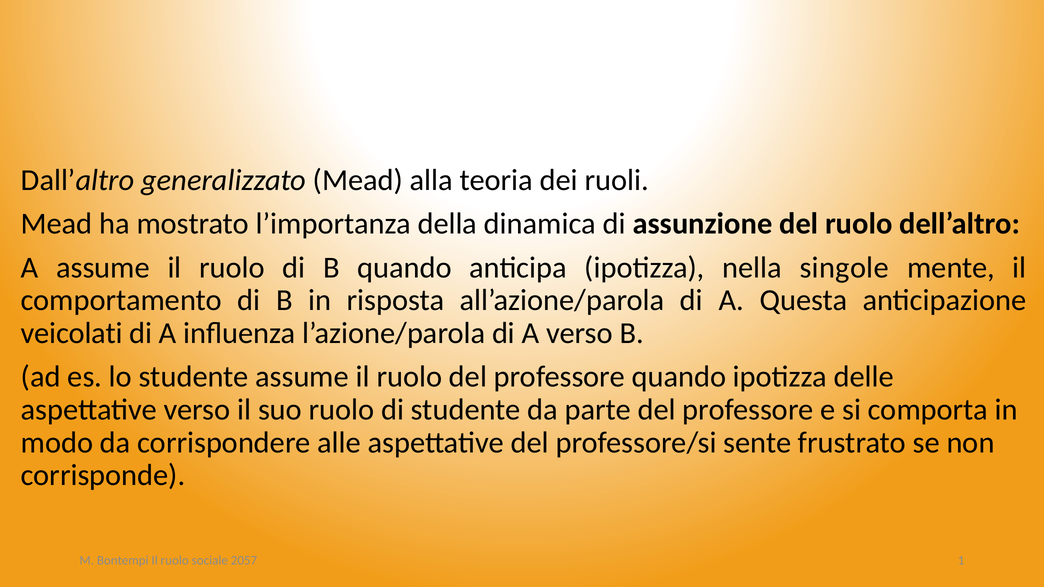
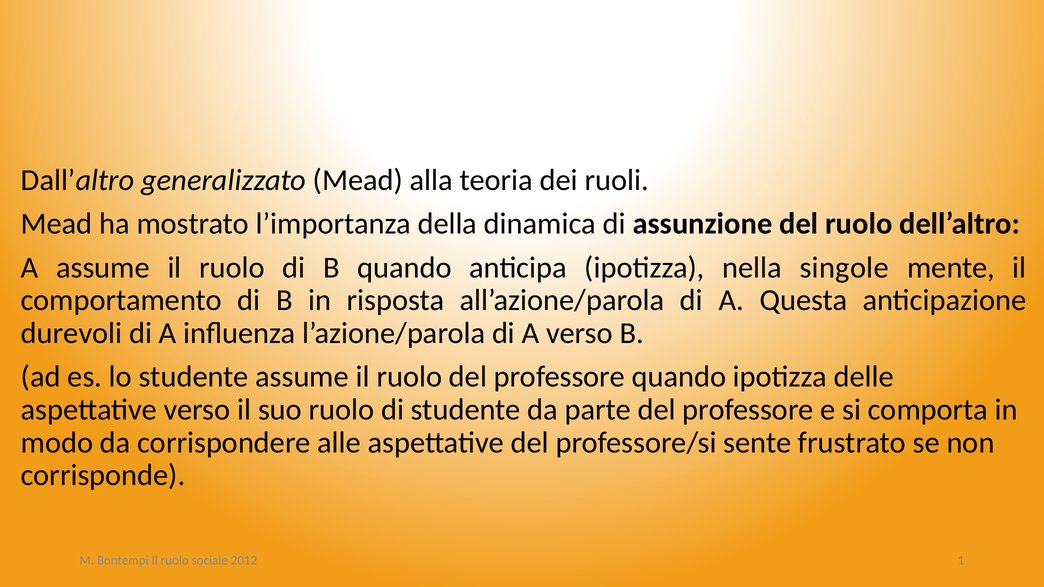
veicolati: veicolati -> durevoli
2057: 2057 -> 2012
